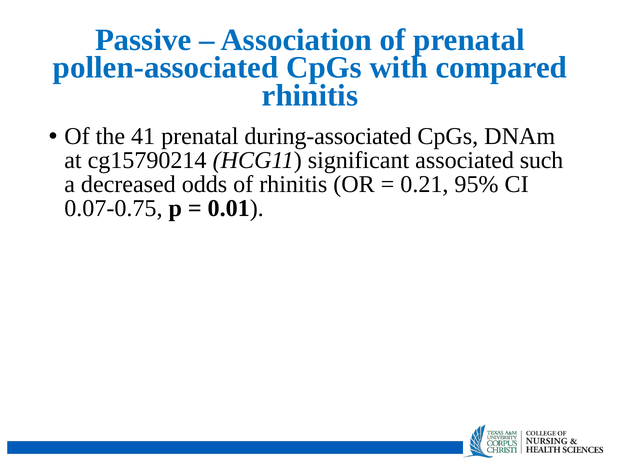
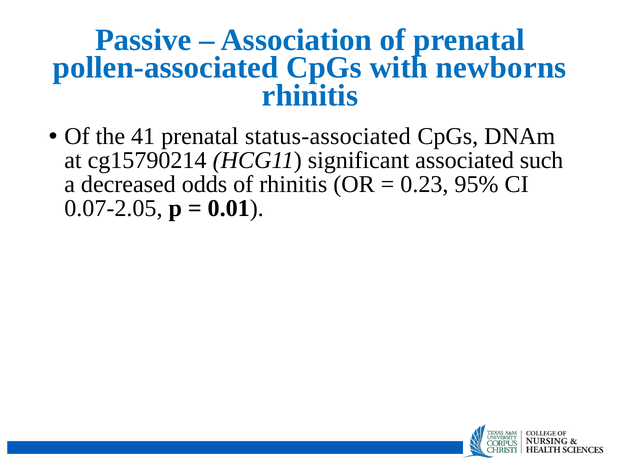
compared: compared -> newborns
during-associated: during-associated -> status-associated
0.21: 0.21 -> 0.23
0.07-0.75: 0.07-0.75 -> 0.07-2.05
